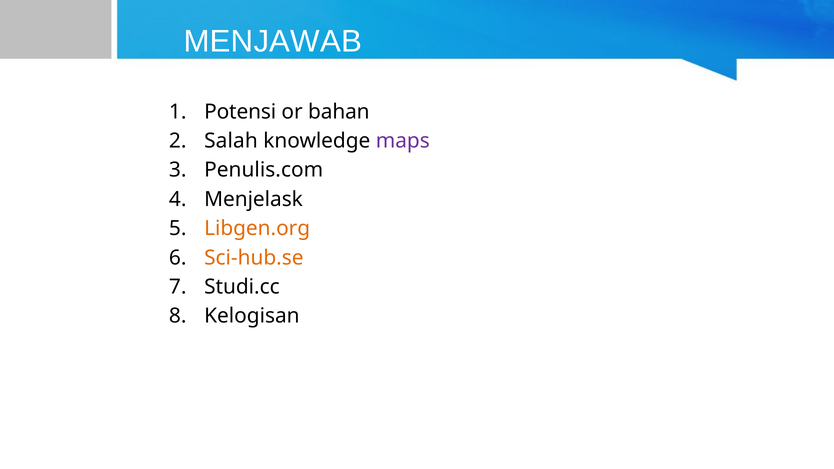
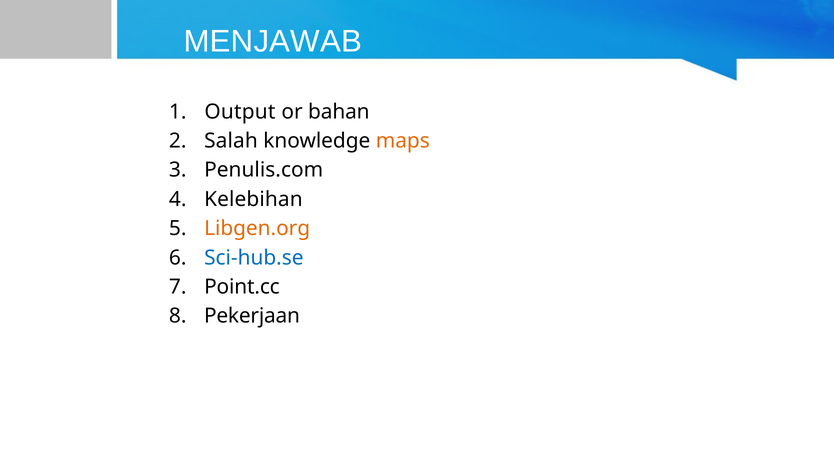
Potensi: Potensi -> Output
maps colour: purple -> orange
Menjelask: Menjelask -> Kelebihan
Sci-hub.se colour: orange -> blue
Studi.cc: Studi.cc -> Point.cc
Kelogisan: Kelogisan -> Pekerjaan
